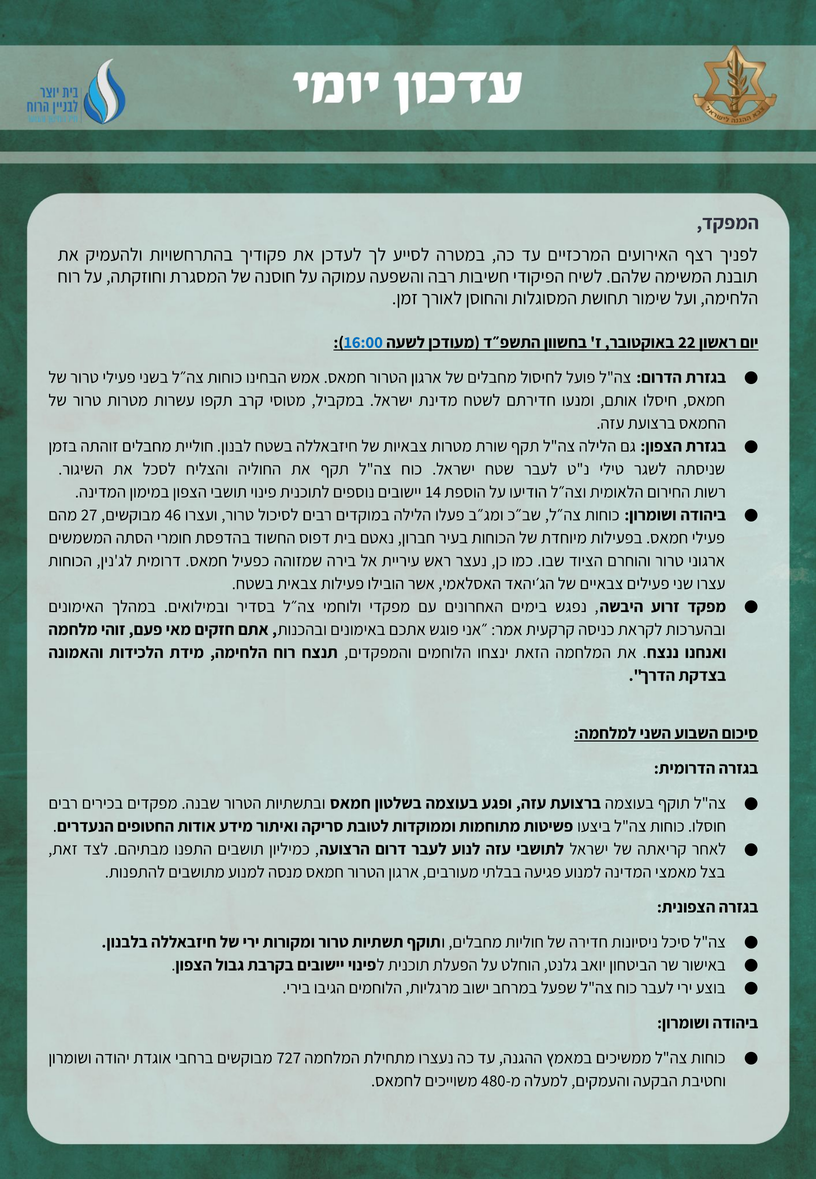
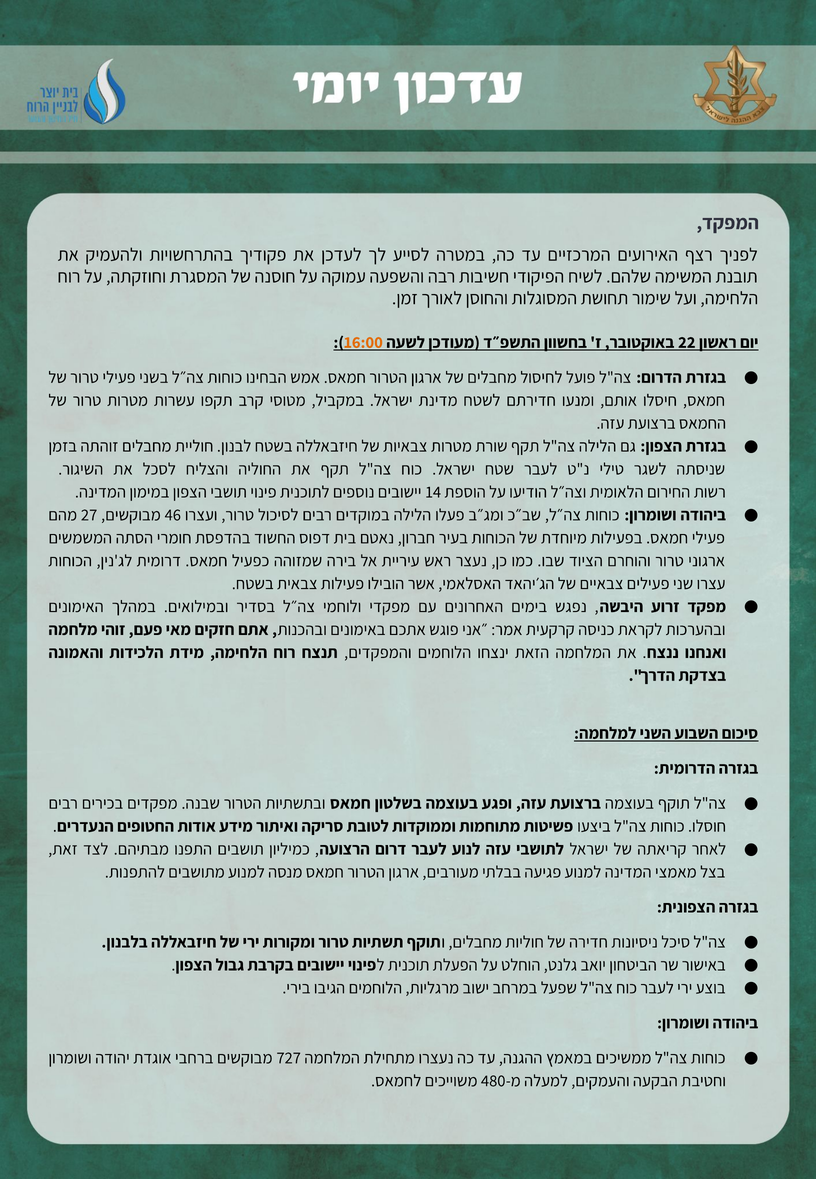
16:00 colour: blue -> orange
